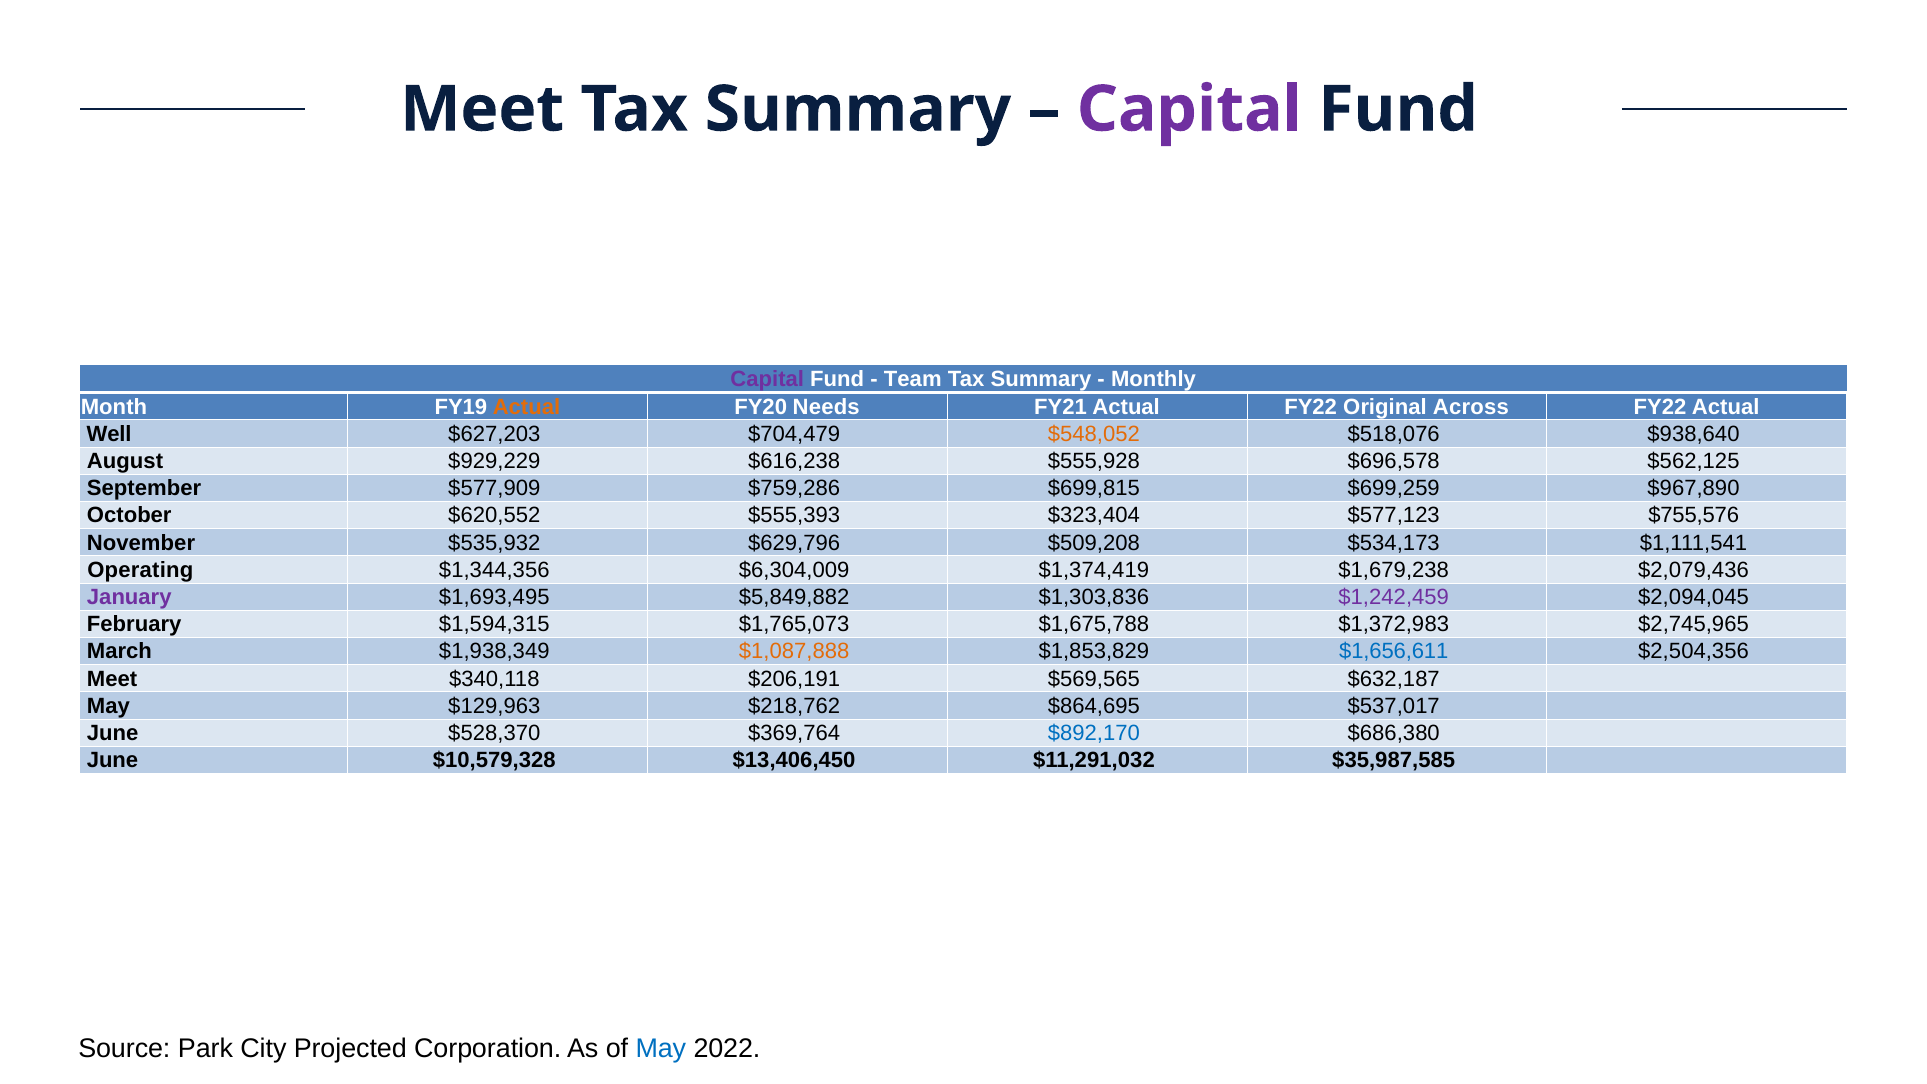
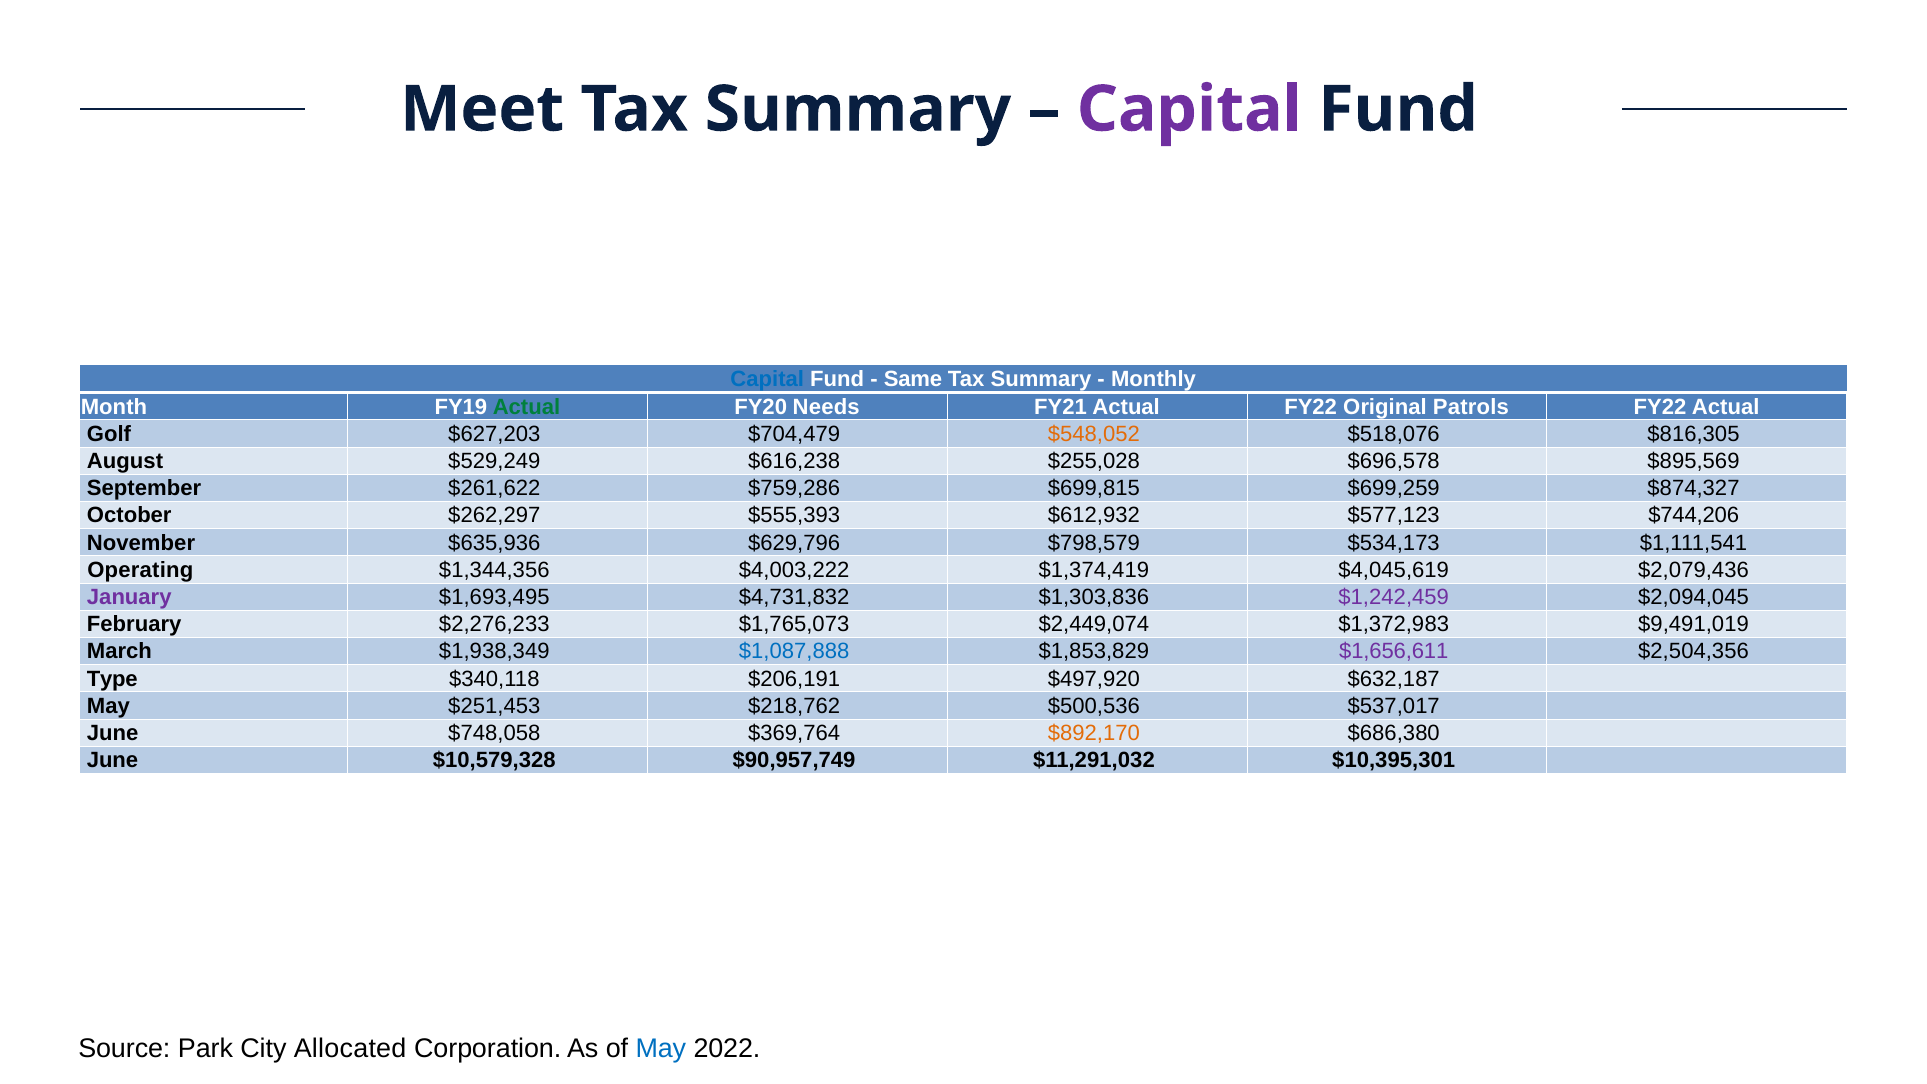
Capital at (767, 380) colour: purple -> blue
Team: Team -> Same
Actual at (526, 407) colour: orange -> green
Across: Across -> Patrols
Well: Well -> Golf
$938,640: $938,640 -> $816,305
$929,229: $929,229 -> $529,249
$555,928: $555,928 -> $255,028
$562,125: $562,125 -> $895,569
$577,909: $577,909 -> $261,622
$967,890: $967,890 -> $874,327
$620,552: $620,552 -> $262,297
$323,404: $323,404 -> $612,932
$755,576: $755,576 -> $744,206
$535,932: $535,932 -> $635,936
$509,208: $509,208 -> $798,579
$6,304,009: $6,304,009 -> $4,003,222
$1,679,238: $1,679,238 -> $4,045,619
$5,849,882: $5,849,882 -> $4,731,832
$1,594,315: $1,594,315 -> $2,276,233
$1,675,788: $1,675,788 -> $2,449,074
$2,745,965: $2,745,965 -> $9,491,019
$1,087,888 colour: orange -> blue
$1,656,611 colour: blue -> purple
Meet at (112, 679): Meet -> Type
$569,565: $569,565 -> $497,920
$129,963: $129,963 -> $251,453
$864,695: $864,695 -> $500,536
$528,370: $528,370 -> $748,058
$892,170 colour: blue -> orange
$13,406,450: $13,406,450 -> $90,957,749
$35,987,585: $35,987,585 -> $10,395,301
Projected: Projected -> Allocated
